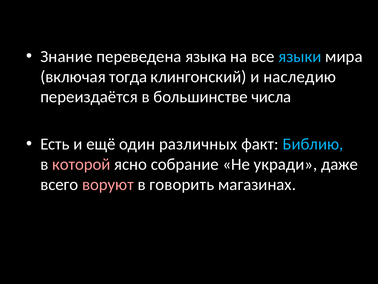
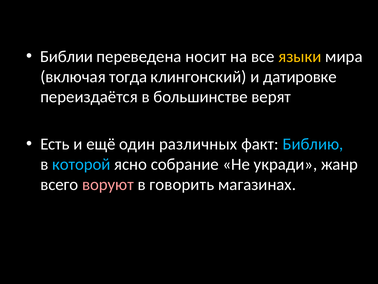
Знание: Знание -> Библии
языка: языка -> носит
языки colour: light blue -> yellow
наследию: наследию -> датировке
числа: числа -> верят
которой colour: pink -> light blue
даже: даже -> жанр
